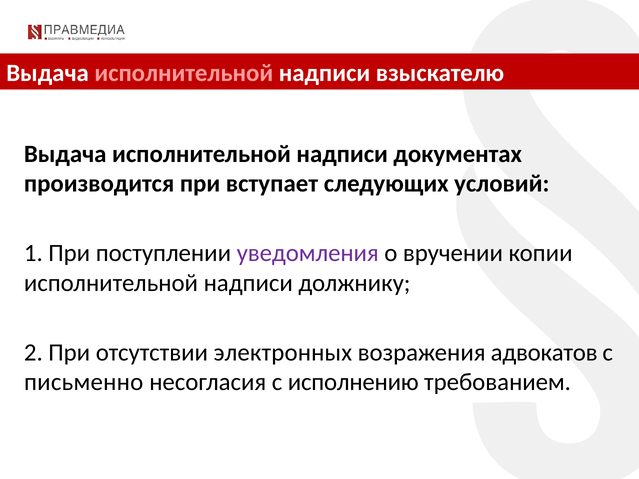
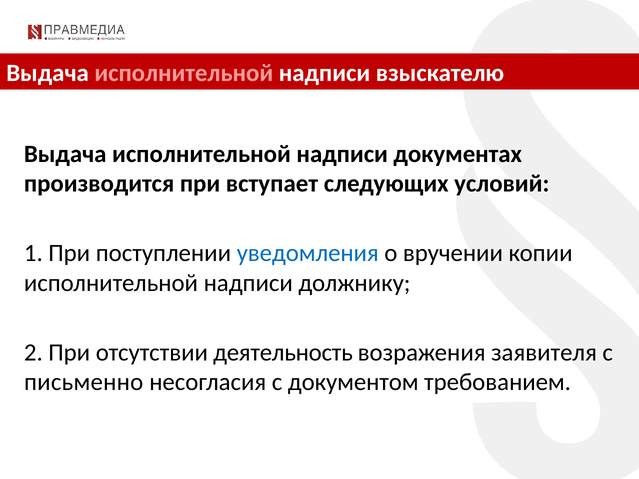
уведомления colour: purple -> blue
электронных: электронных -> деятельность
адвокатов: адвокатов -> заявителя
исполнению: исполнению -> документом
